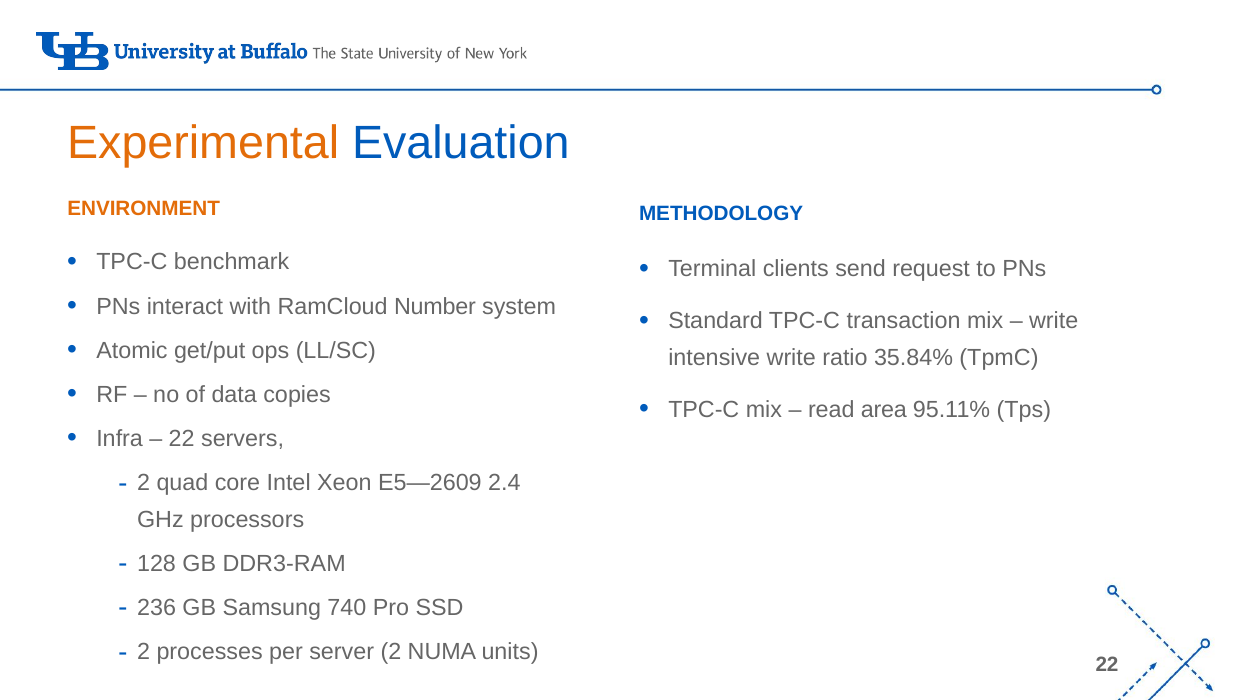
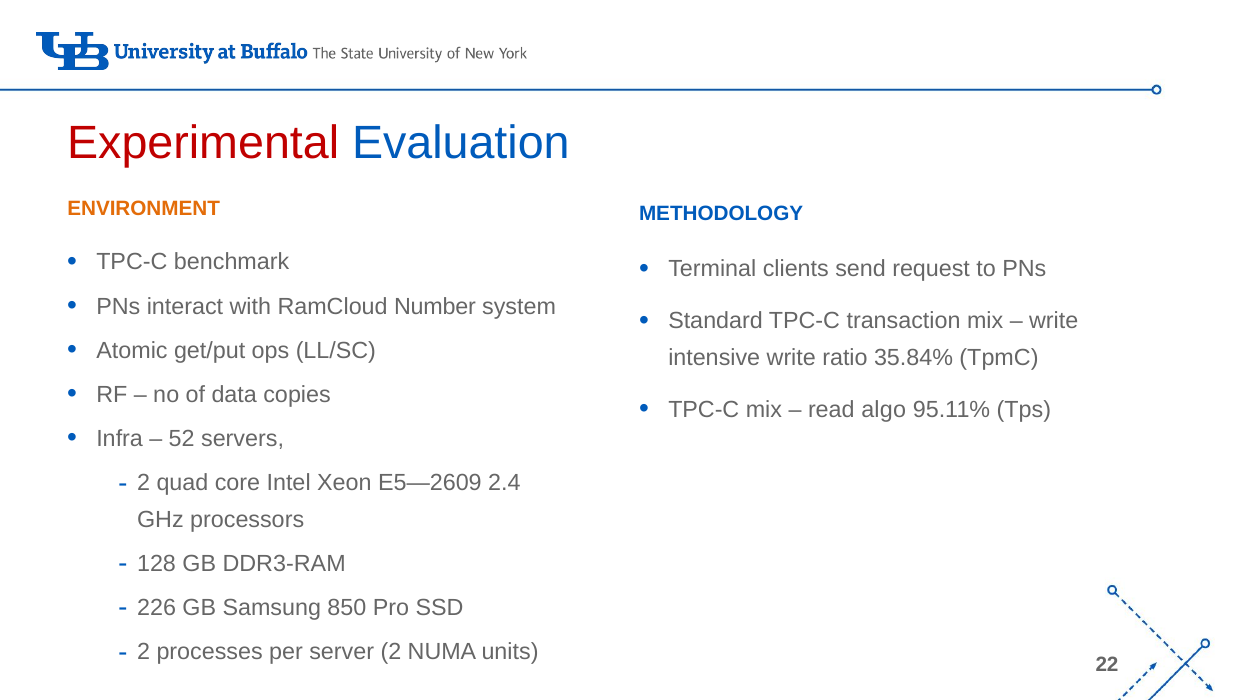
Experimental colour: orange -> red
area: area -> algo
22 at (182, 439): 22 -> 52
236: 236 -> 226
740: 740 -> 850
